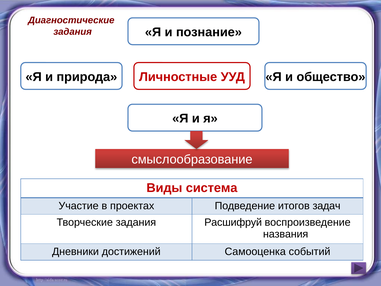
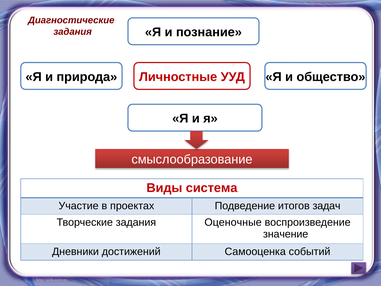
Расшифруй: Расшифруй -> Оценочные
названия: названия -> значение
